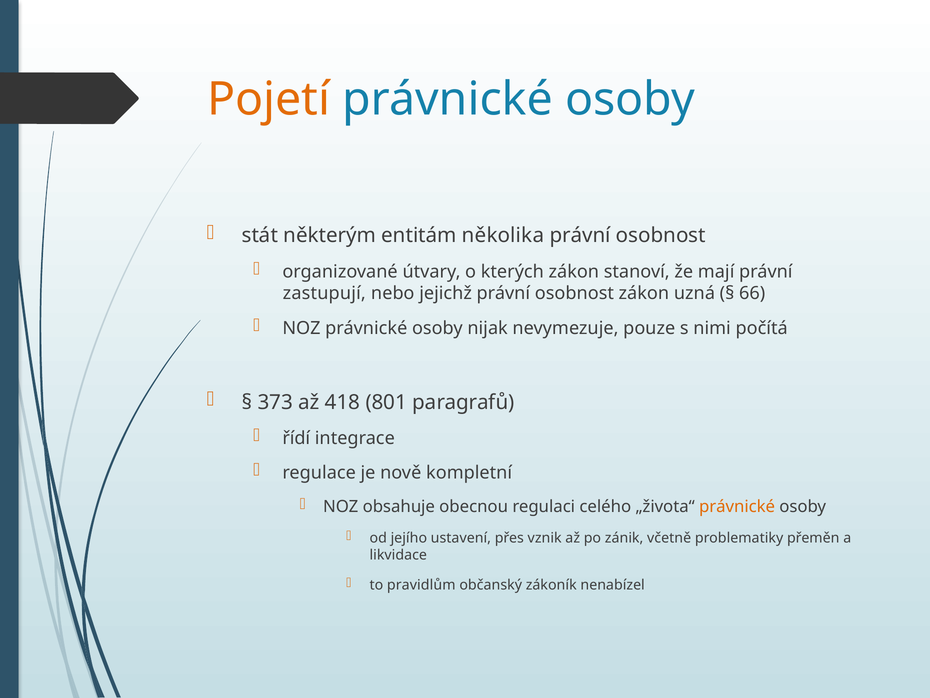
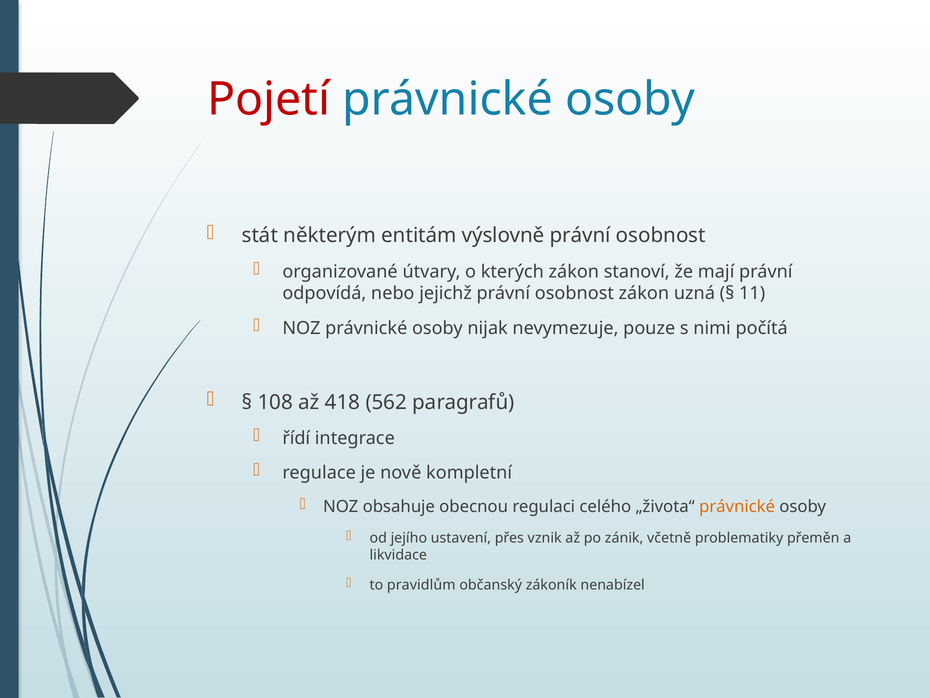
Pojetí colour: orange -> red
několika: několika -> výslovně
zastupují: zastupují -> odpovídá
66: 66 -> 11
373: 373 -> 108
801: 801 -> 562
